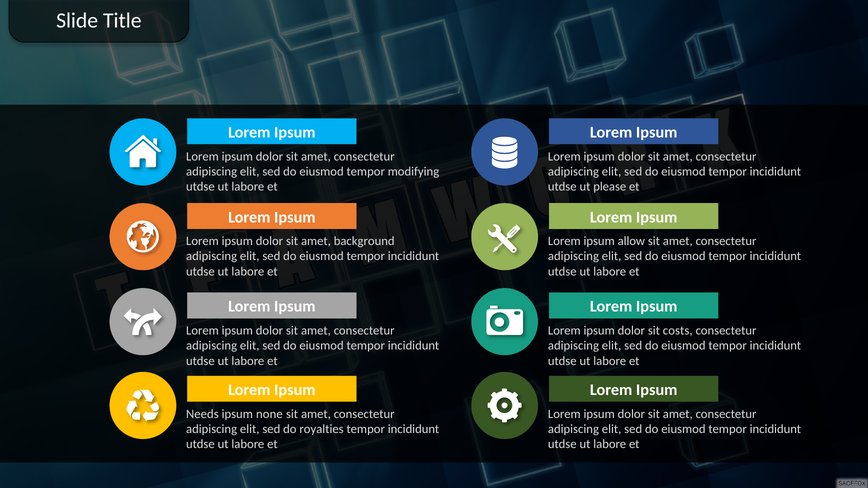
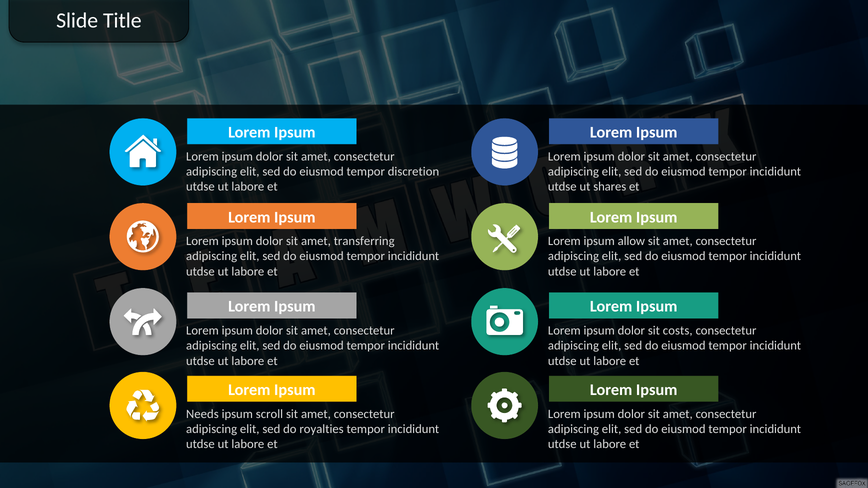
modifying: modifying -> discretion
please: please -> shares
background: background -> transferring
none: none -> scroll
